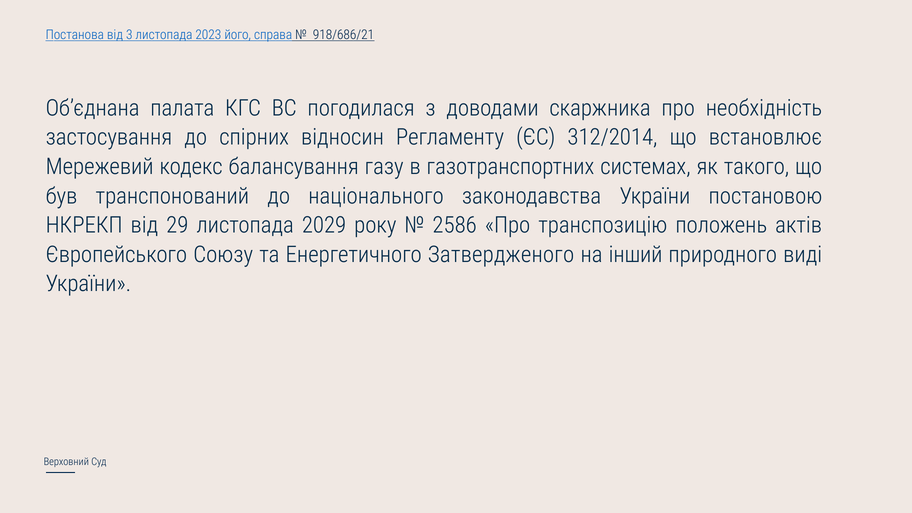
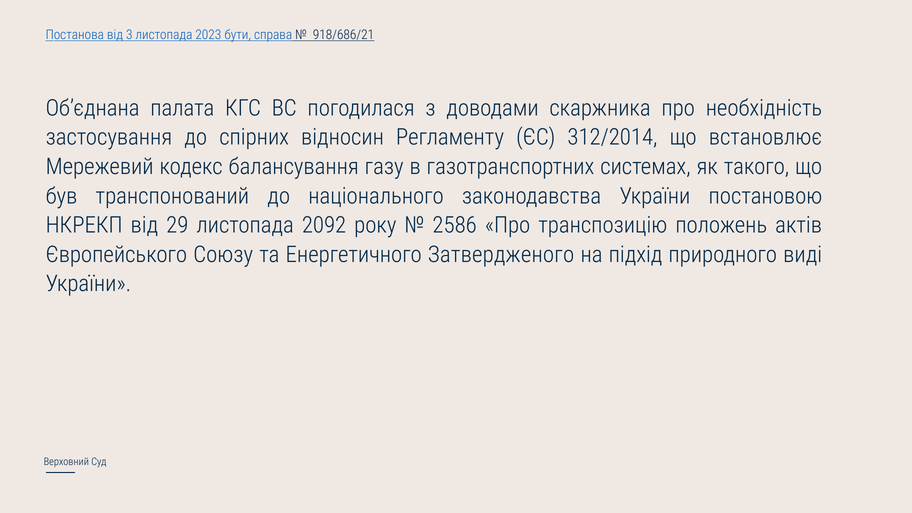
його: його -> бути
2029: 2029 -> 2092
інший: інший -> підхід
